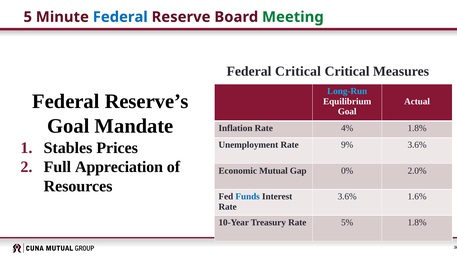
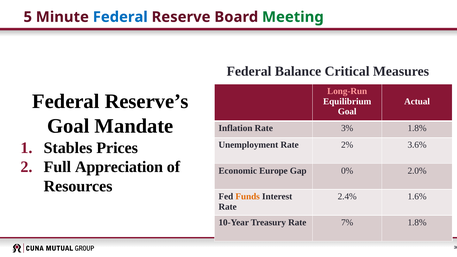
Federal Critical: Critical -> Balance
Long-Run colour: light blue -> pink
4%: 4% -> 3%
9%: 9% -> 2%
Mutual: Mutual -> Europe
Funds colour: blue -> orange
3.6% at (347, 197): 3.6% -> 2.4%
5%: 5% -> 7%
